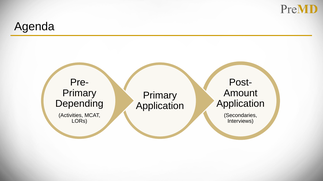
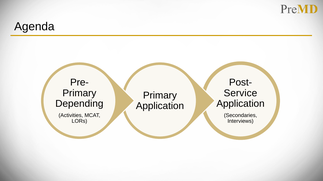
Amount: Amount -> Service
